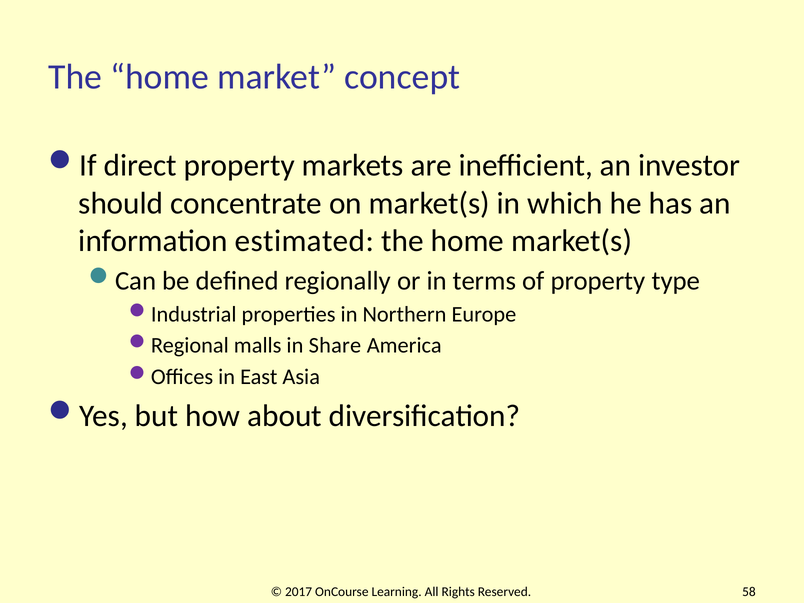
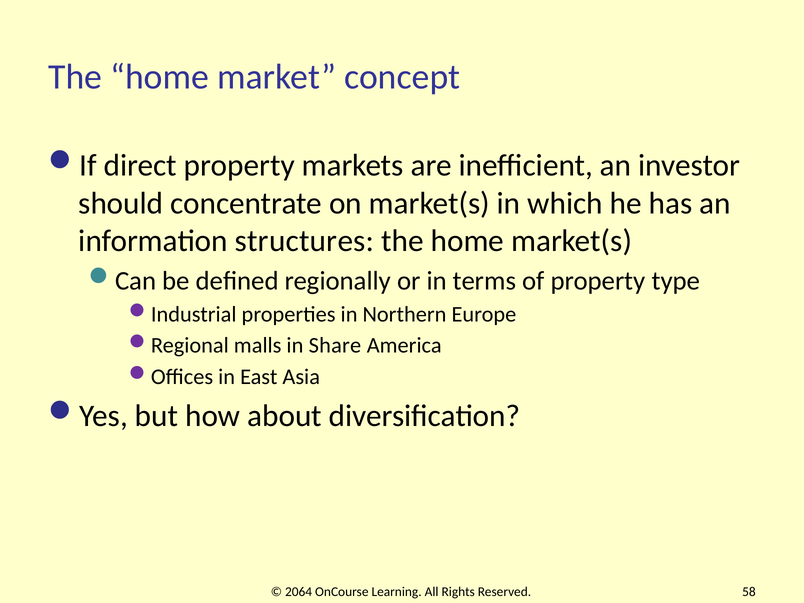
estimated: estimated -> structures
2017: 2017 -> 2064
